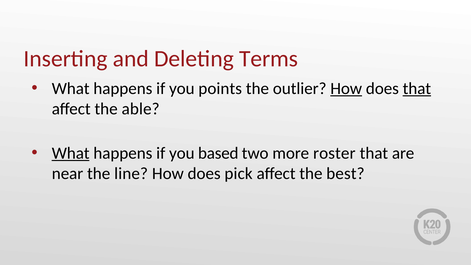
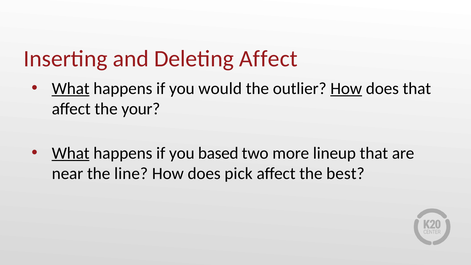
Deleting Terms: Terms -> Affect
What at (71, 89) underline: none -> present
points: points -> would
that at (417, 89) underline: present -> none
able: able -> your
roster: roster -> lineup
